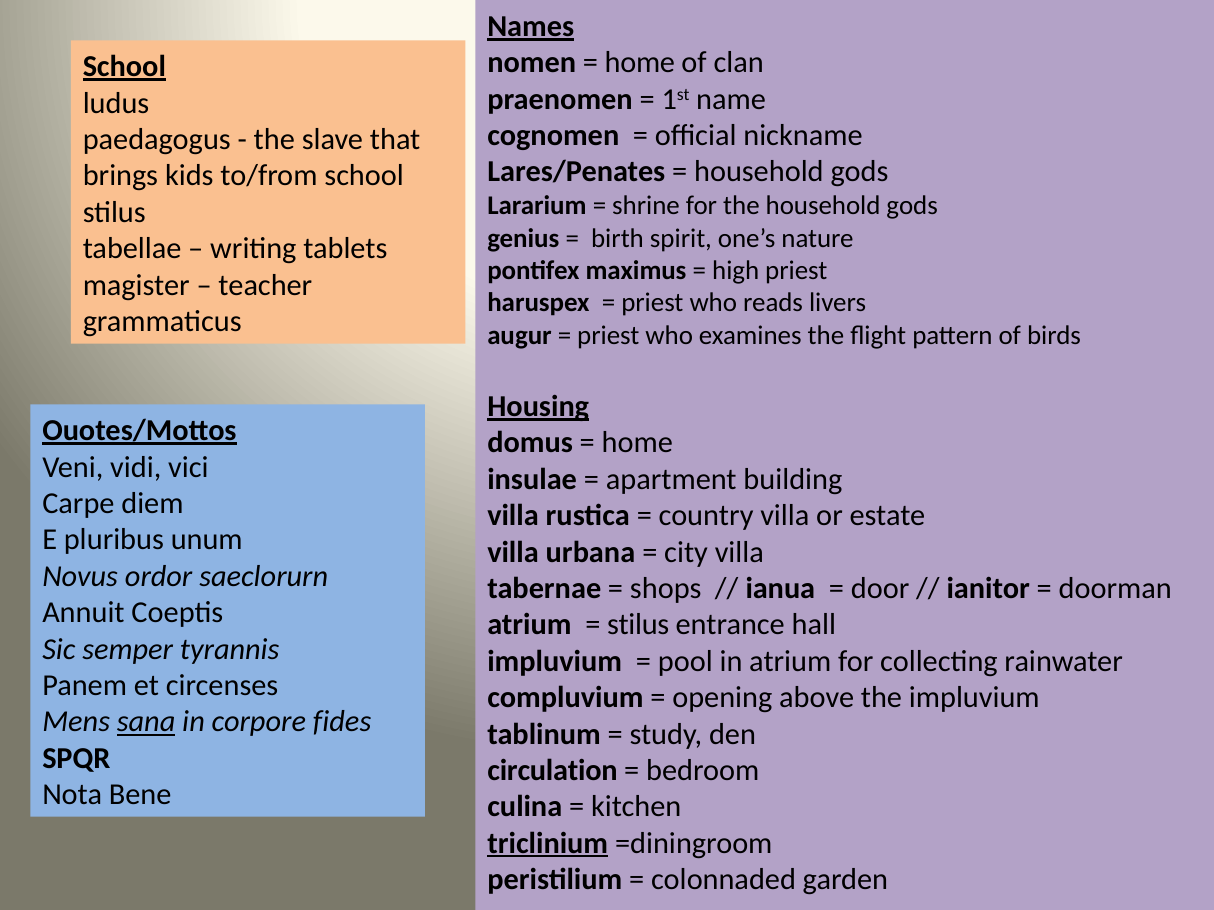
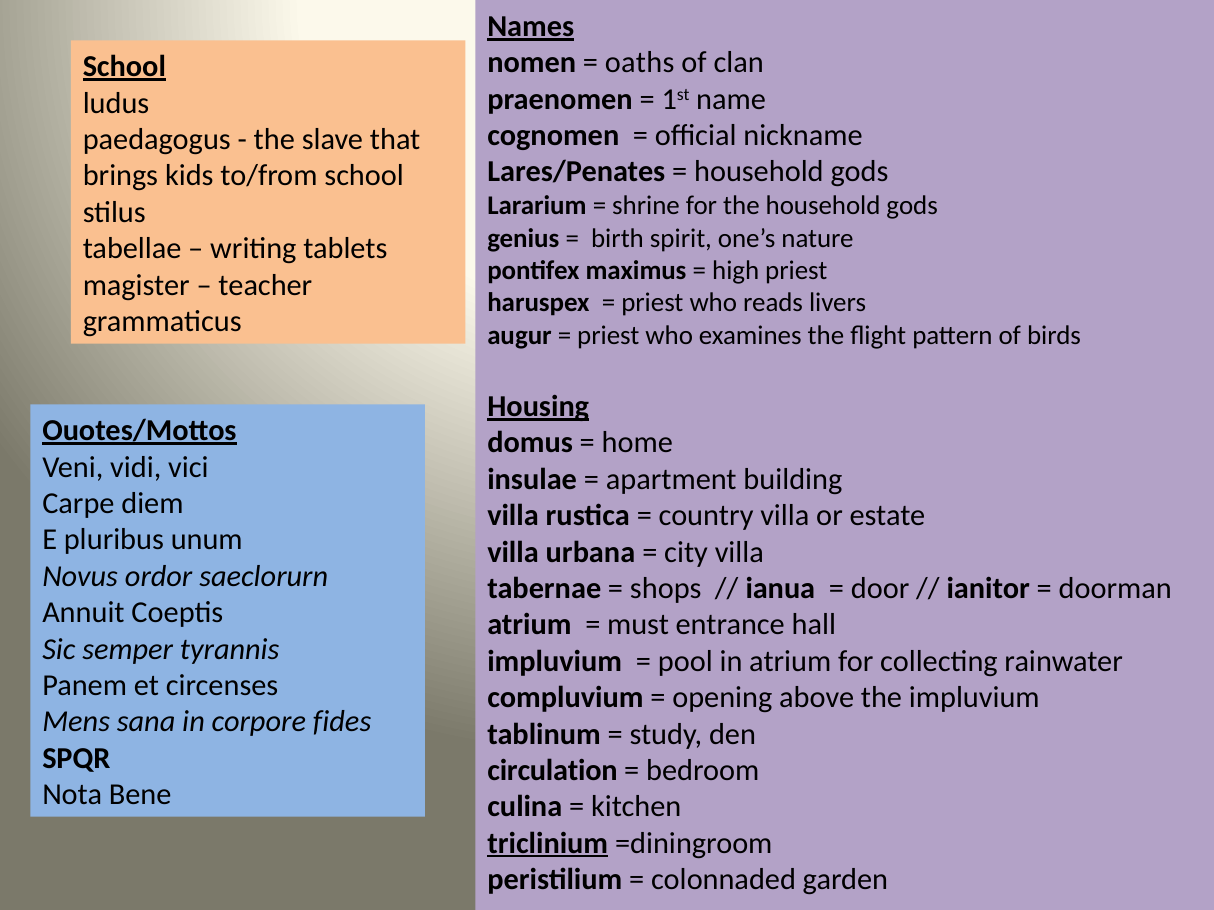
home at (640, 63): home -> oaths
stilus at (638, 625): stilus -> must
sana underline: present -> none
